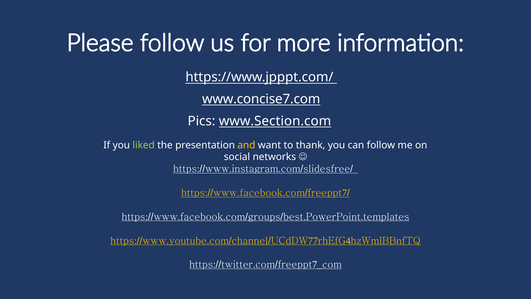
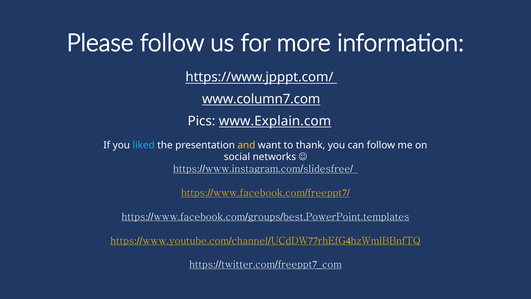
www.concise7.com: www.concise7.com -> www.column7.com
www.Section.com: www.Section.com -> www.Explain.com
liked colour: light green -> light blue
